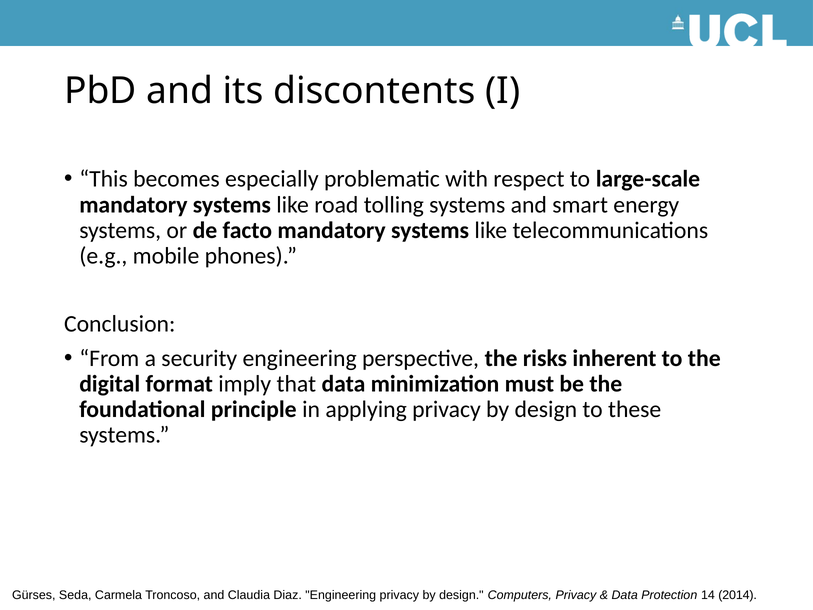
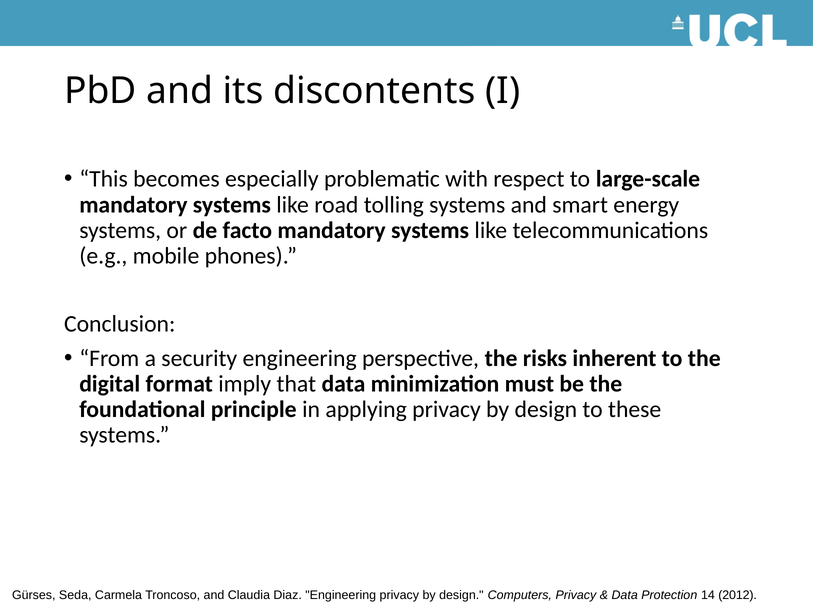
2014: 2014 -> 2012
